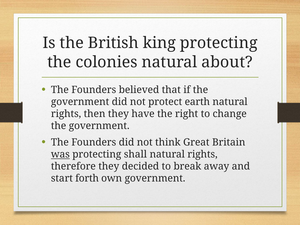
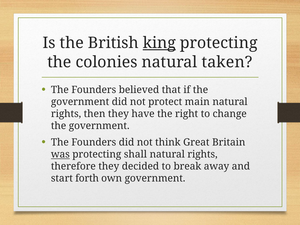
king underline: none -> present
about: about -> taken
earth: earth -> main
